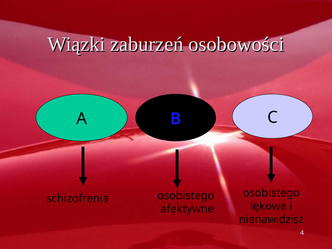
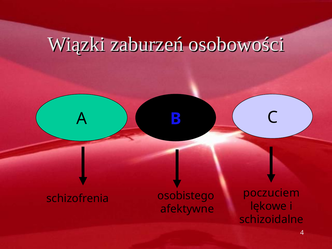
osobistego at (271, 193): osobistego -> poczuciem
nienawidzisz: nienawidzisz -> schizoidalne
